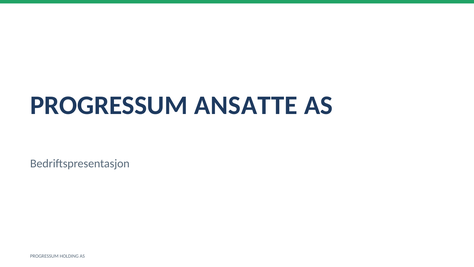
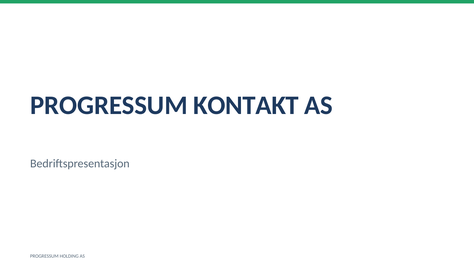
ANSATTE: ANSATTE -> KONTAKT
